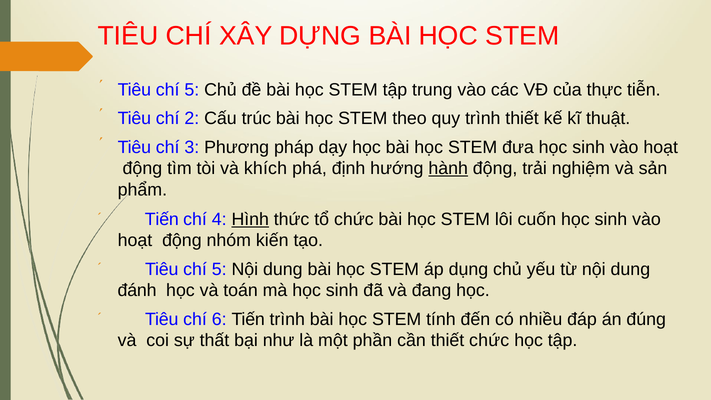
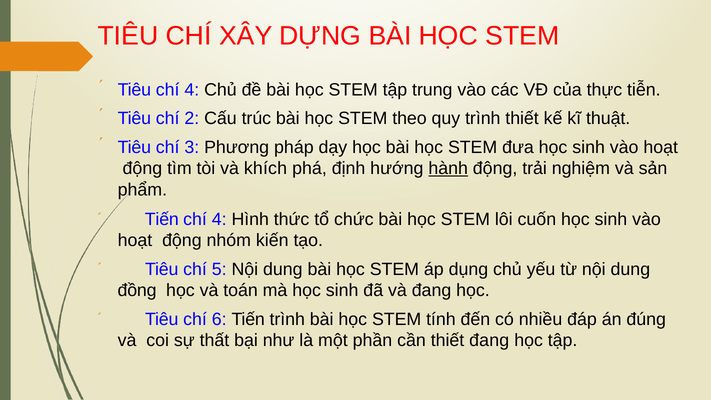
5 at (192, 90): 5 -> 4
Hình underline: present -> none
đánh: đánh -> đồng
thiết chức: chức -> đang
